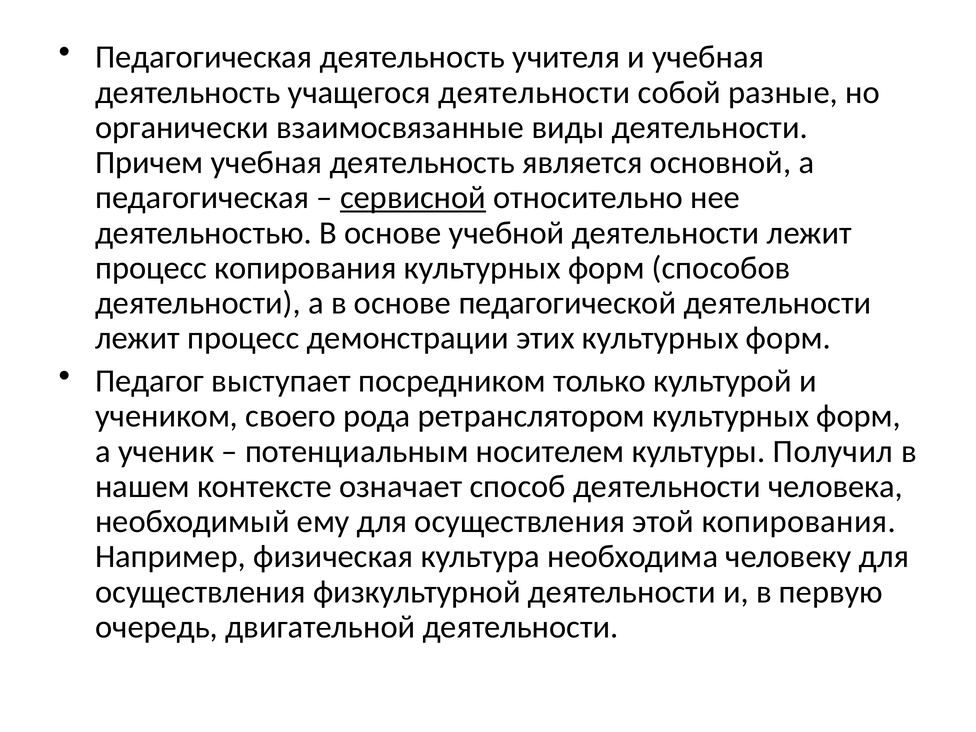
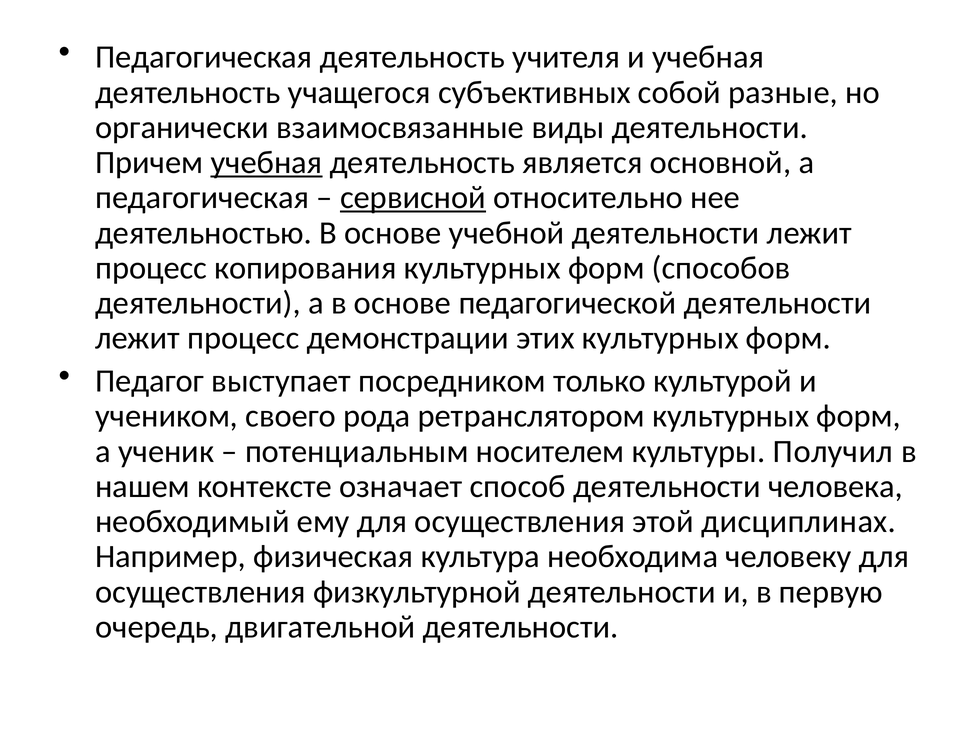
учащегося деятельности: деятельности -> субъективных
учебная at (267, 163) underline: none -> present
этой копирования: копирования -> дисциплинах
